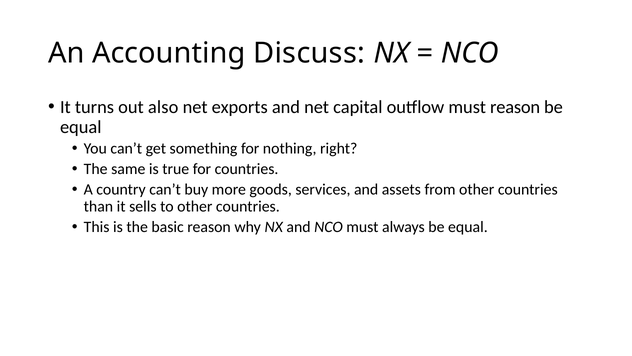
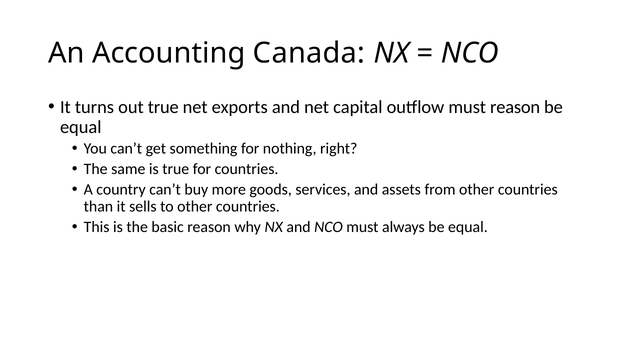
Discuss: Discuss -> Canada
out also: also -> true
